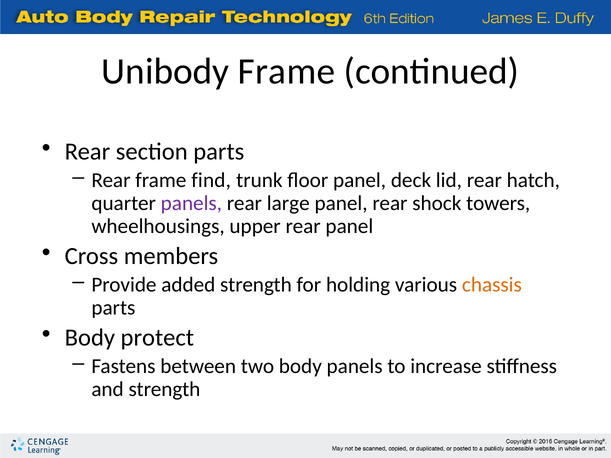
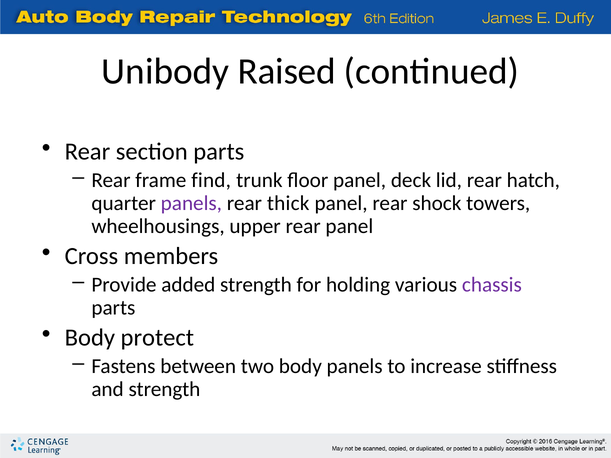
Unibody Frame: Frame -> Raised
large: large -> thick
chassis colour: orange -> purple
